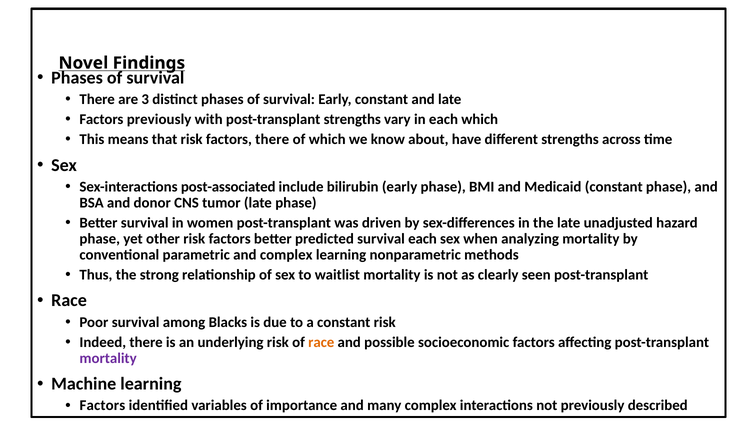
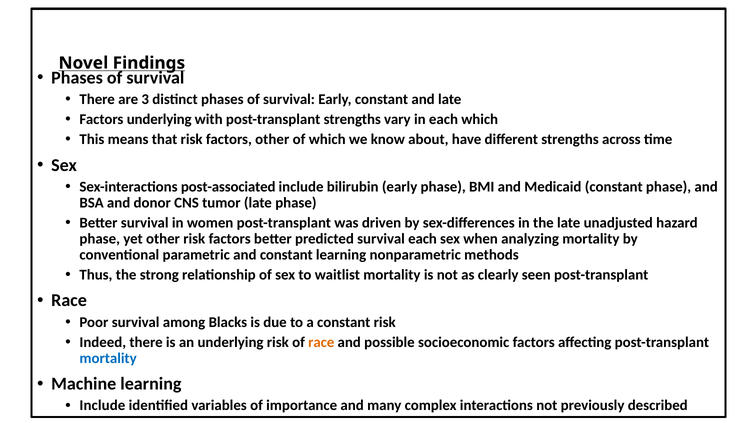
Factors previously: previously -> underlying
factors there: there -> other
and complex: complex -> constant
mortality at (108, 359) colour: purple -> blue
Factors at (102, 406): Factors -> Include
